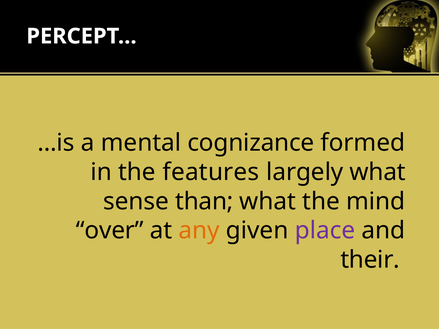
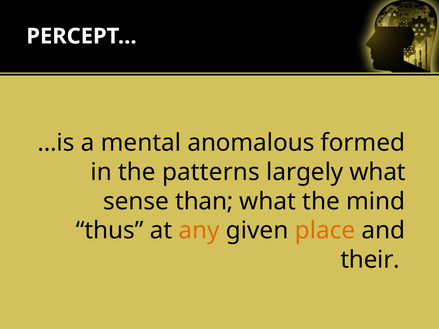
cognizance: cognizance -> anomalous
features: features -> patterns
over: over -> thus
place colour: purple -> orange
